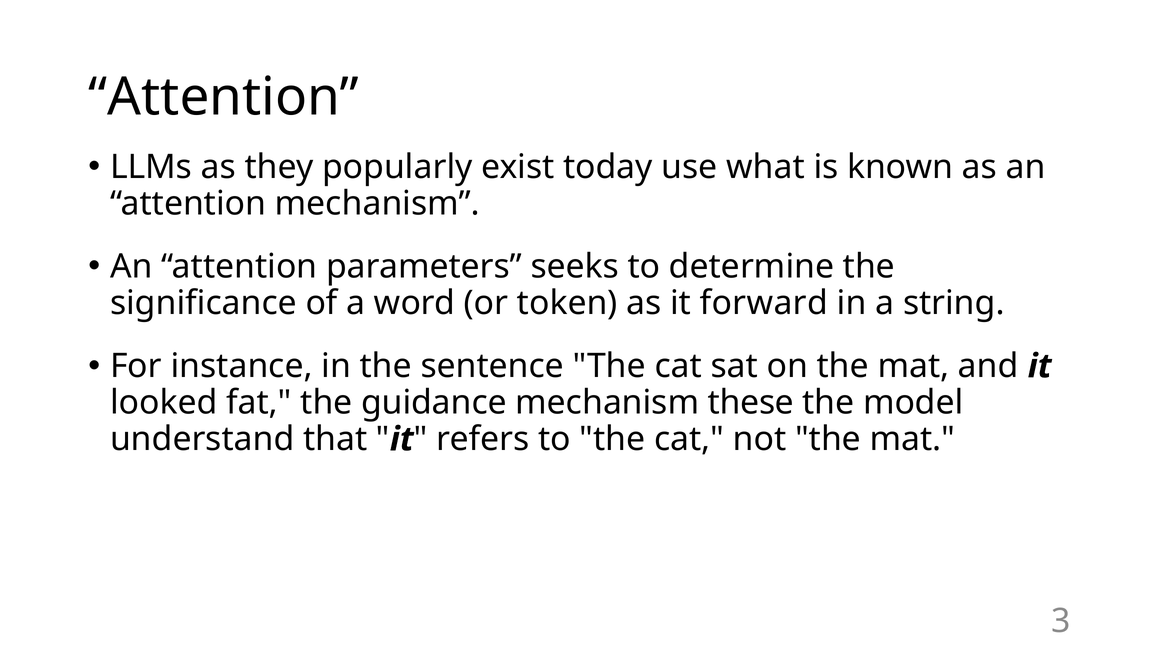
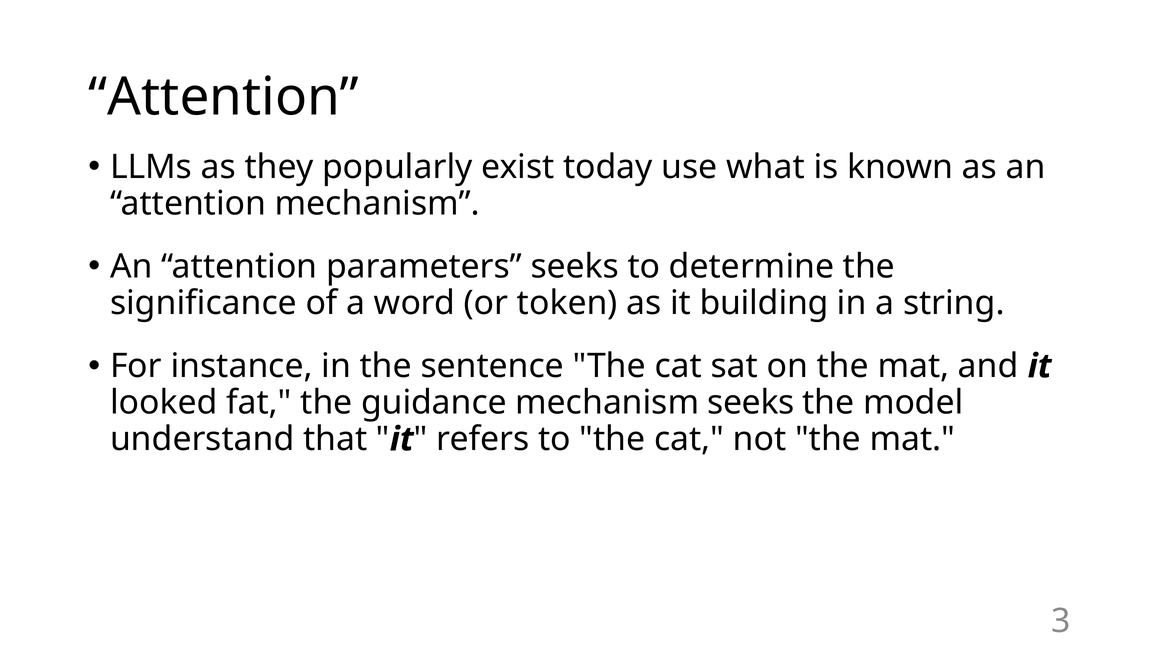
forward: forward -> building
mechanism these: these -> seeks
